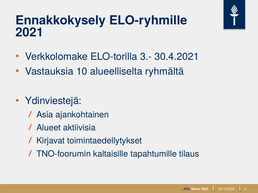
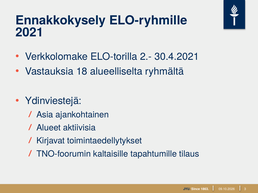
3.-: 3.- -> 2.-
10: 10 -> 18
